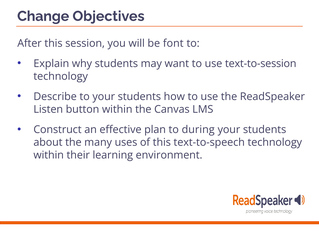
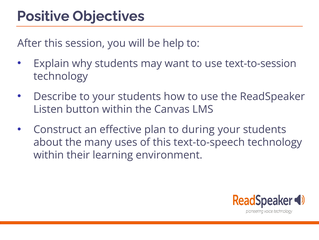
Change: Change -> Positive
font: font -> help
